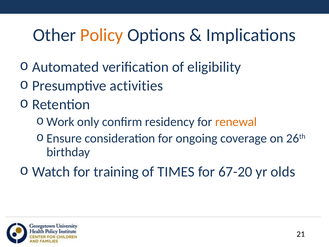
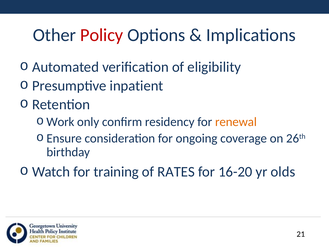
Policy colour: orange -> red
activities: activities -> inpatient
TIMES: TIMES -> RATES
67-20: 67-20 -> 16-20
